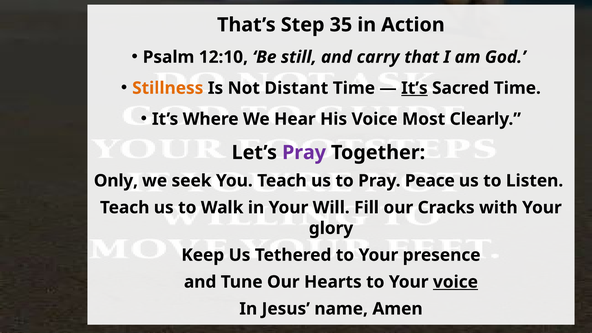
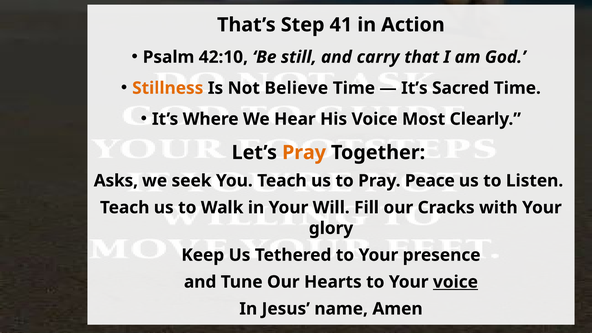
35: 35 -> 41
12:10: 12:10 -> 42:10
Distant: Distant -> Believe
It’s at (414, 88) underline: present -> none
Pray at (304, 153) colour: purple -> orange
Only: Only -> Asks
